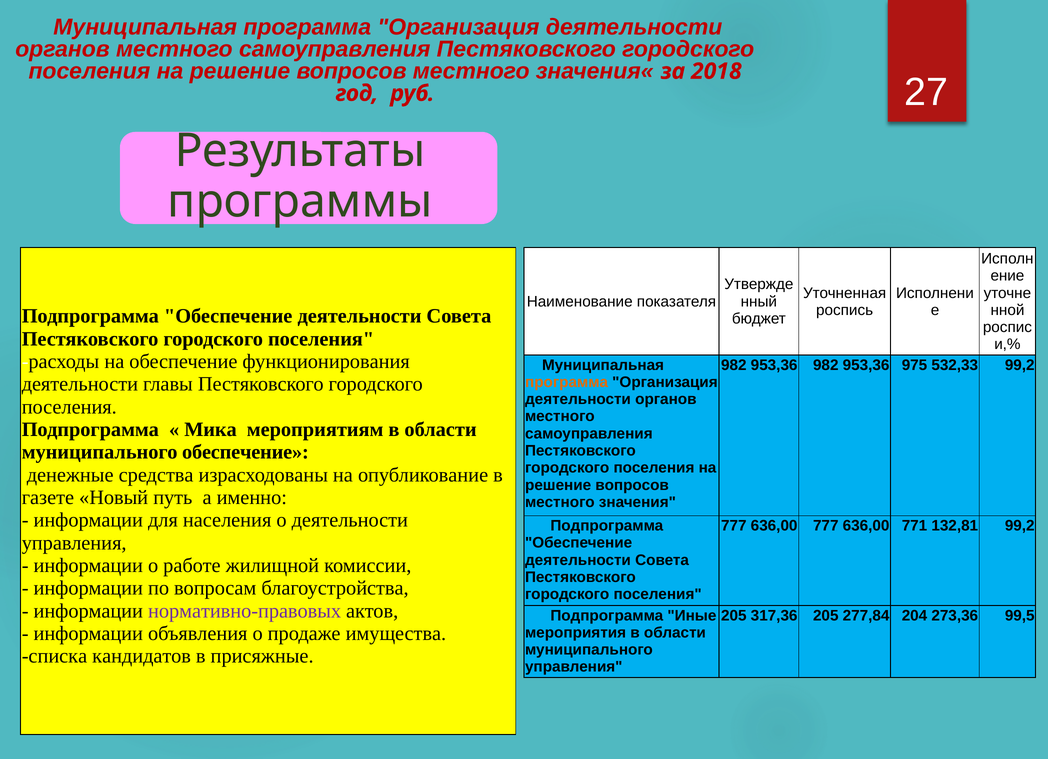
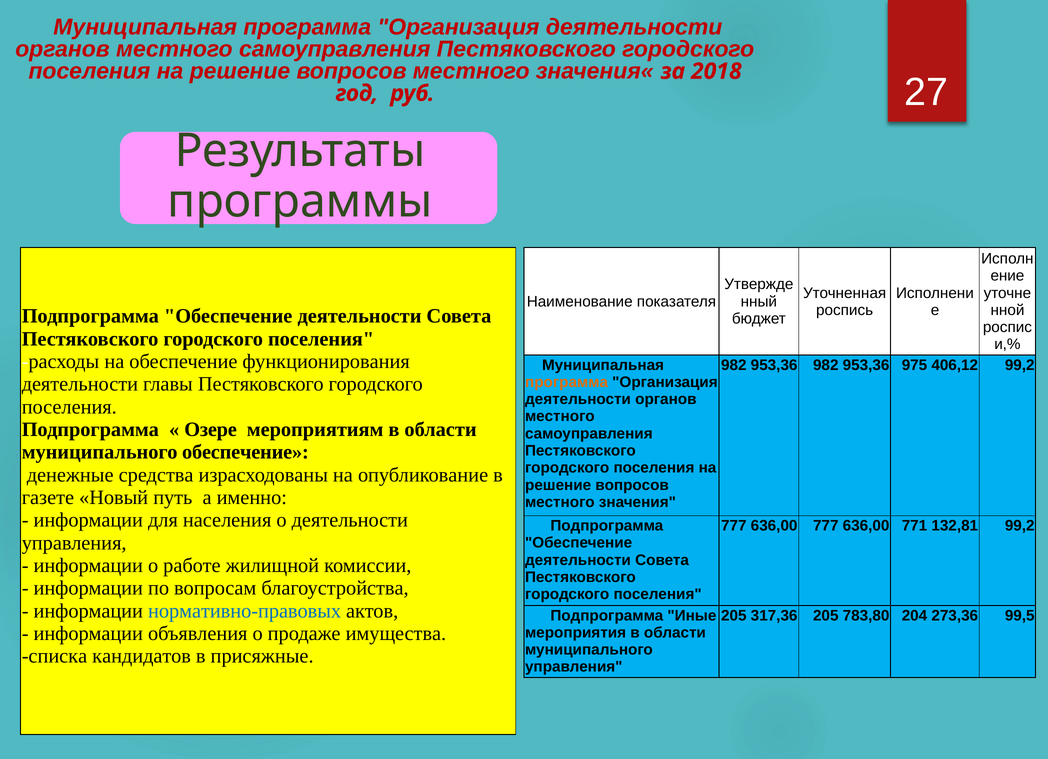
532,33: 532,33 -> 406,12
Мика: Мика -> Озере
нормaтивно-прaвовых colour: purple -> blue
277,84: 277,84 -> 783,80
